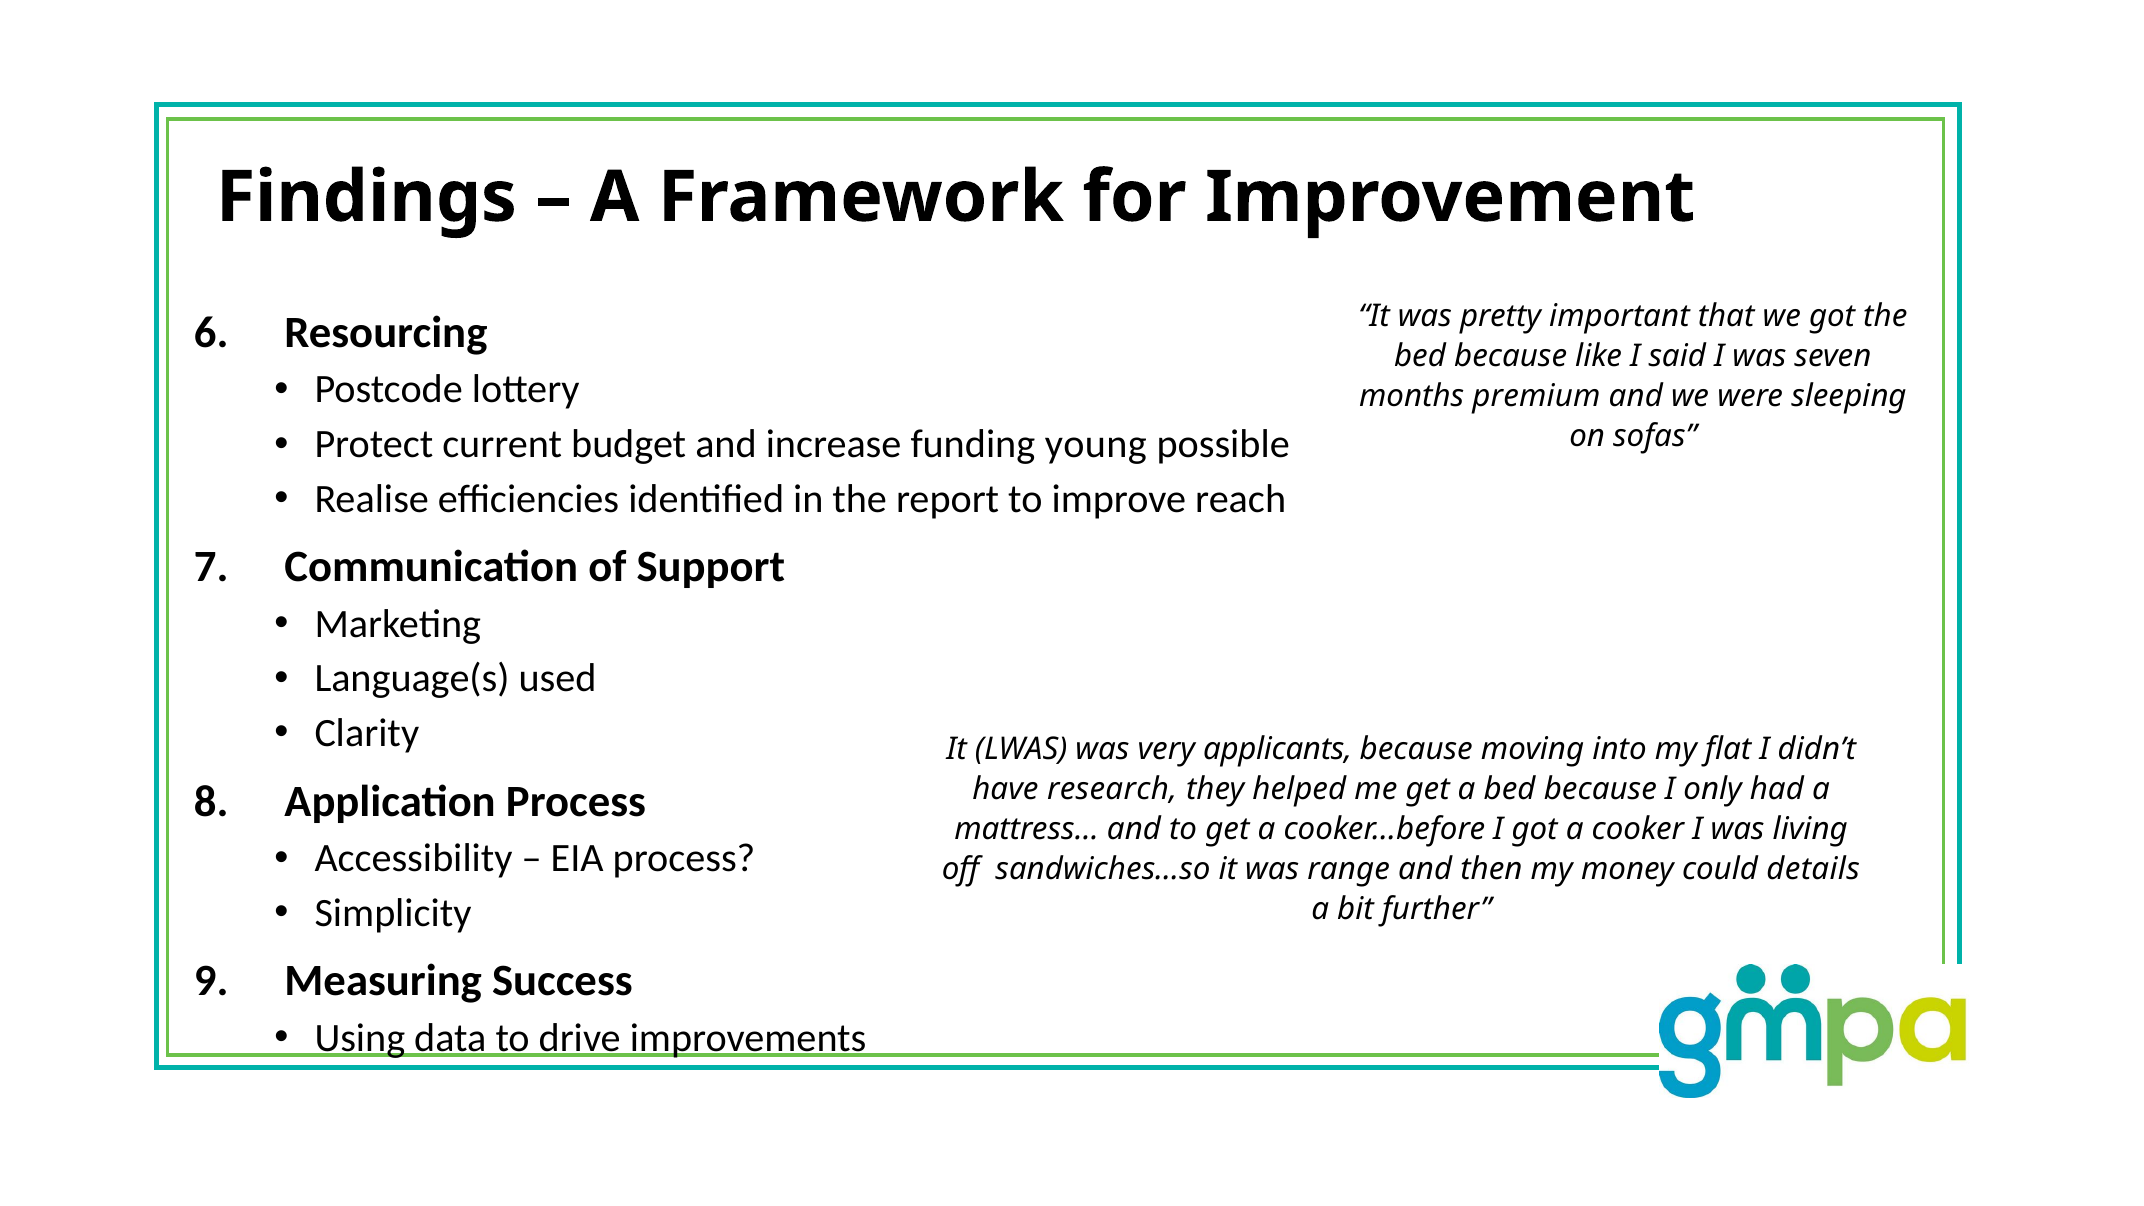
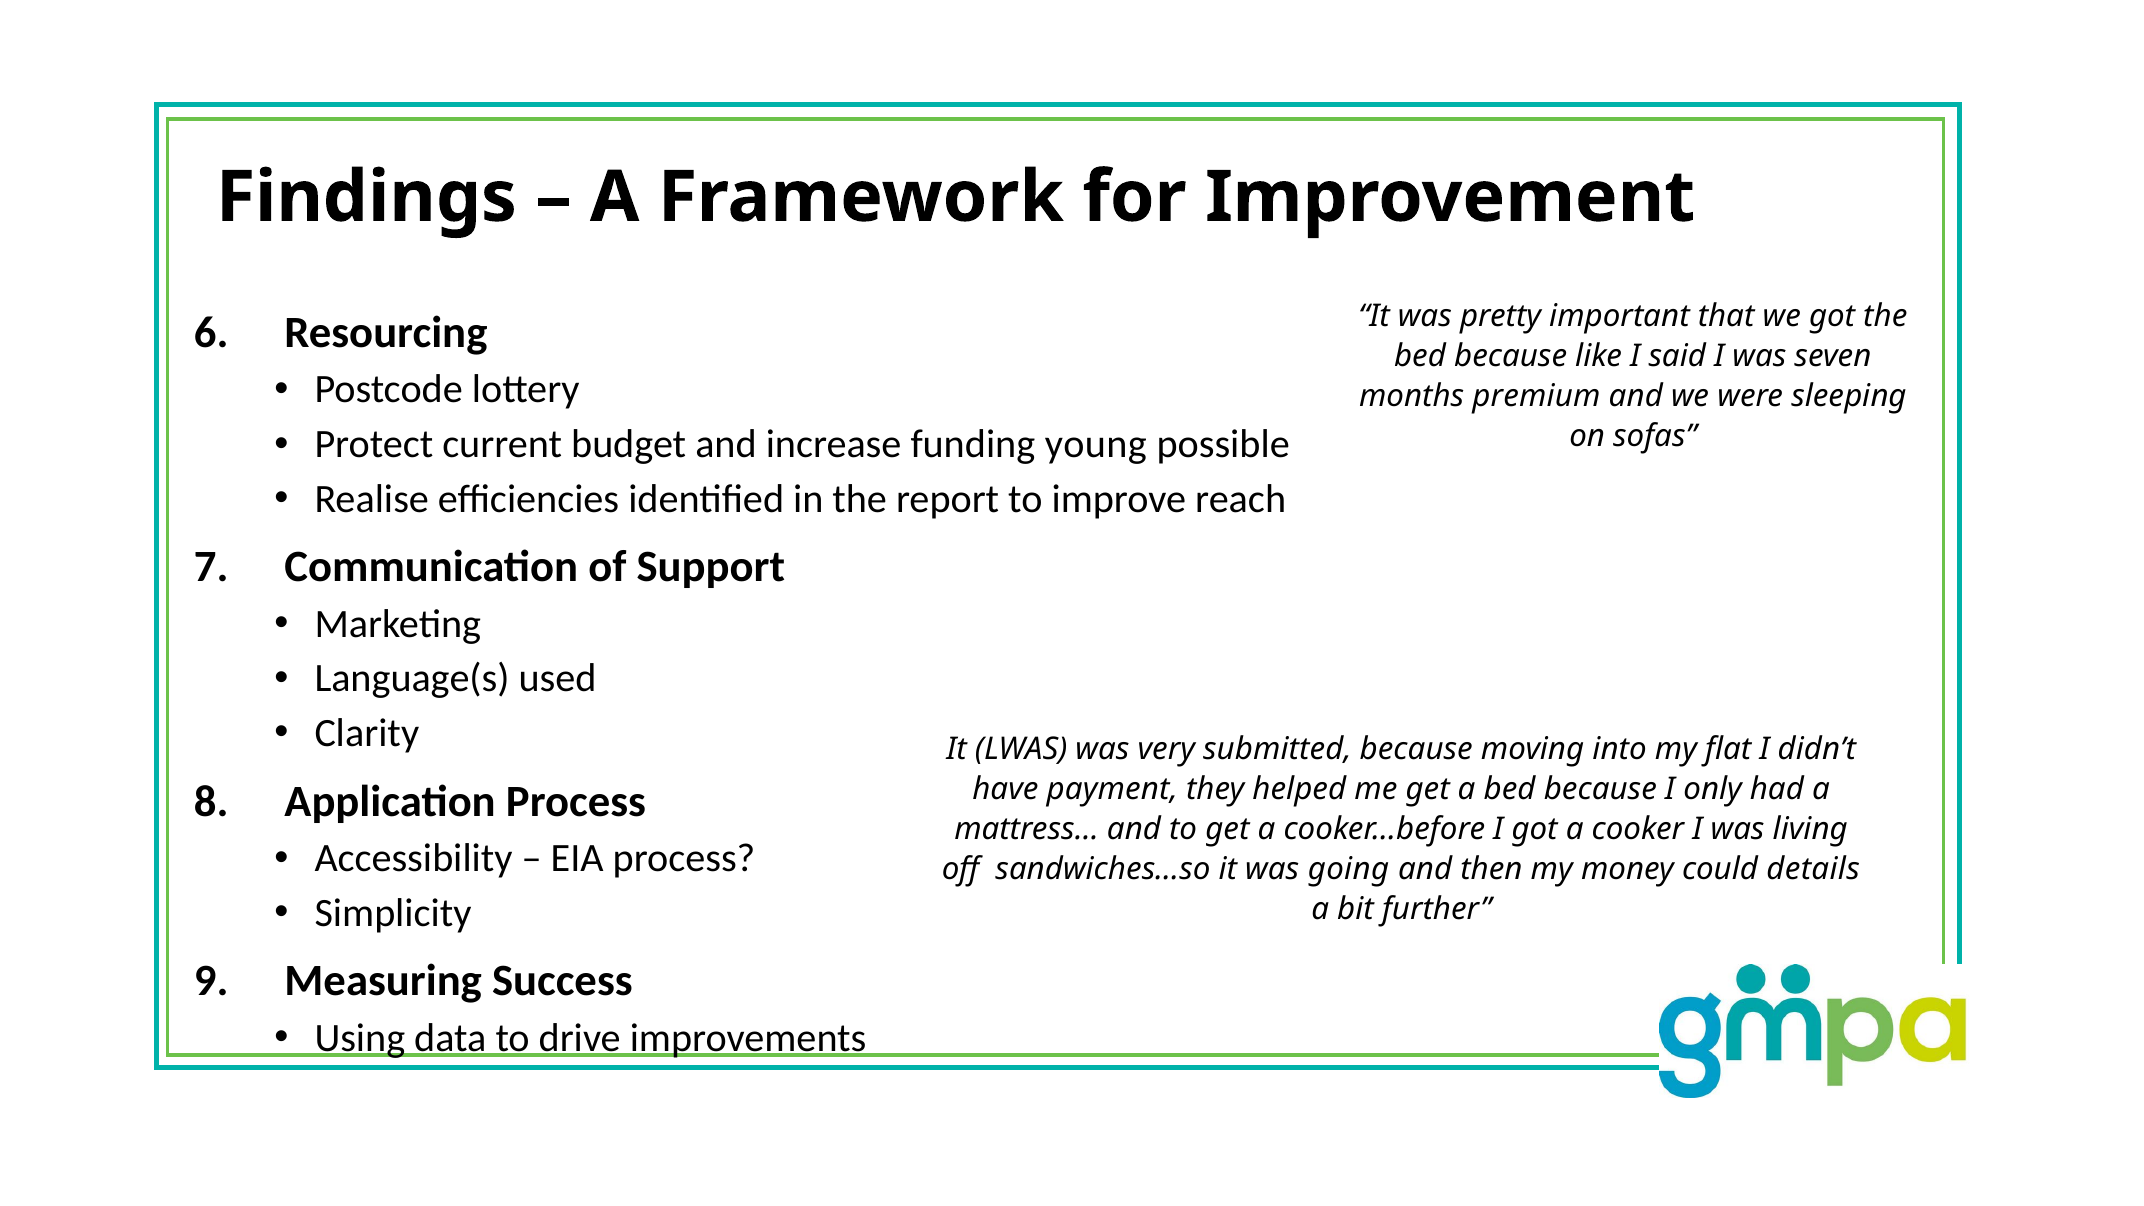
applicants: applicants -> submitted
research: research -> payment
range: range -> going
